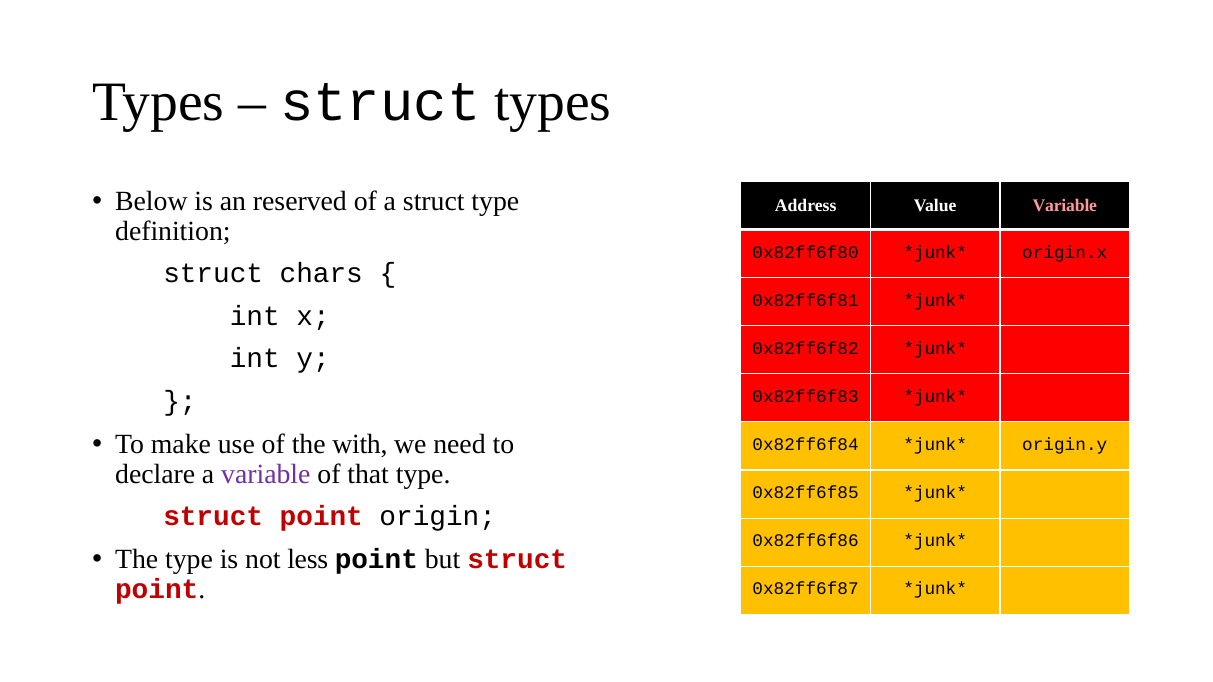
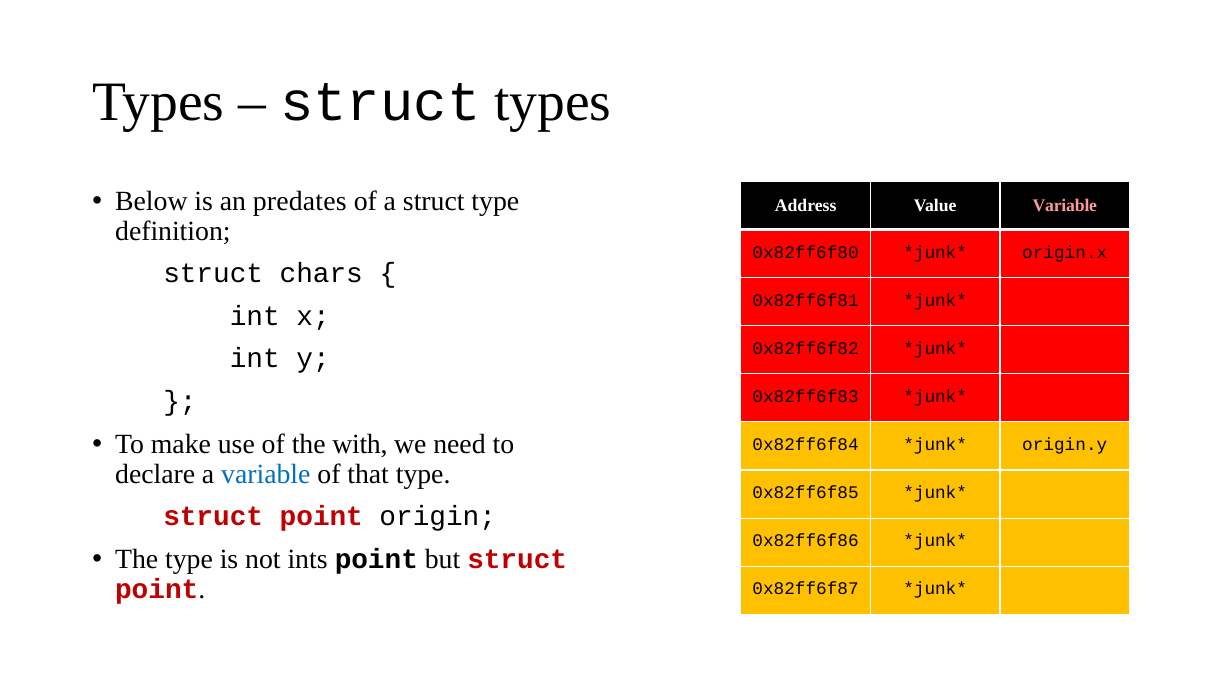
reserved: reserved -> predates
variable at (266, 474) colour: purple -> blue
less: less -> ints
